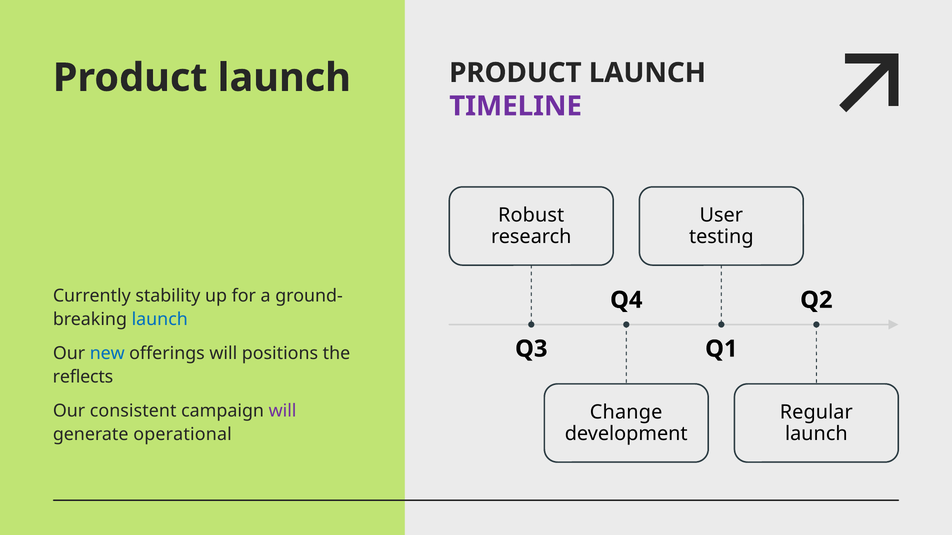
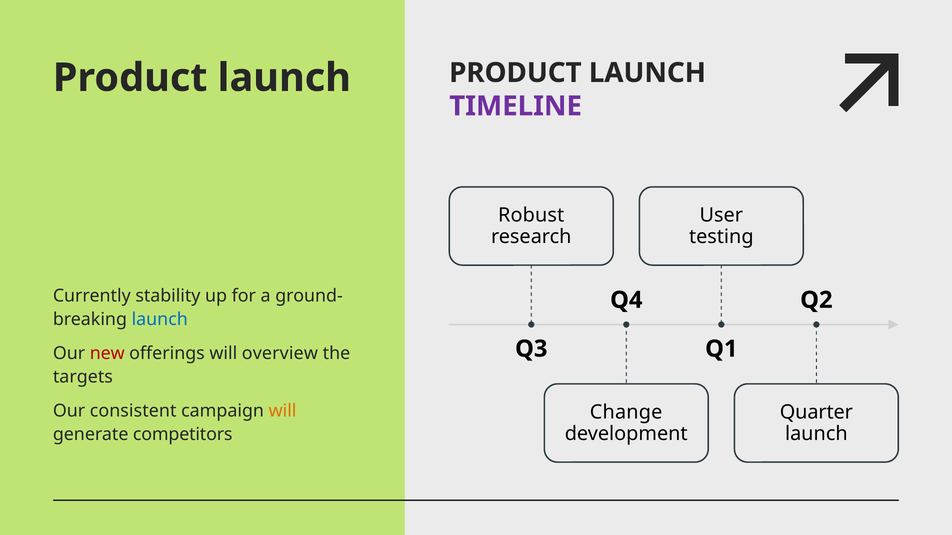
new colour: blue -> red
positions: positions -> overview
reflects: reflects -> targets
will at (283, 411) colour: purple -> orange
Regular: Regular -> Quarter
operational: operational -> competitors
